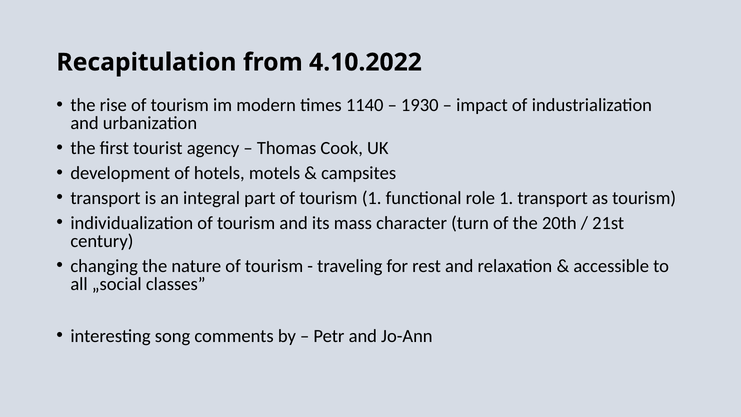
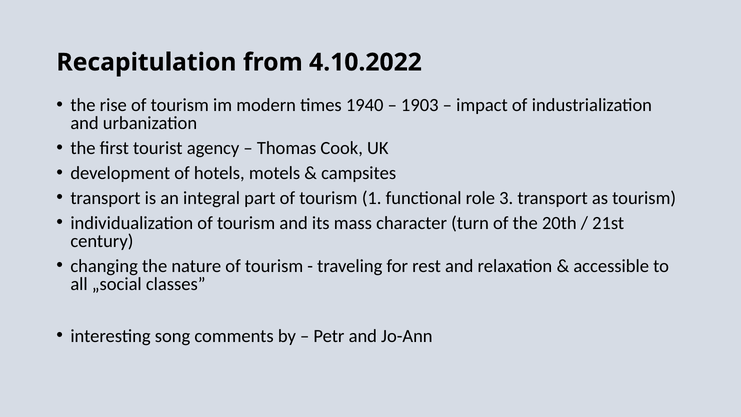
1140: 1140 -> 1940
1930: 1930 -> 1903
role 1: 1 -> 3
